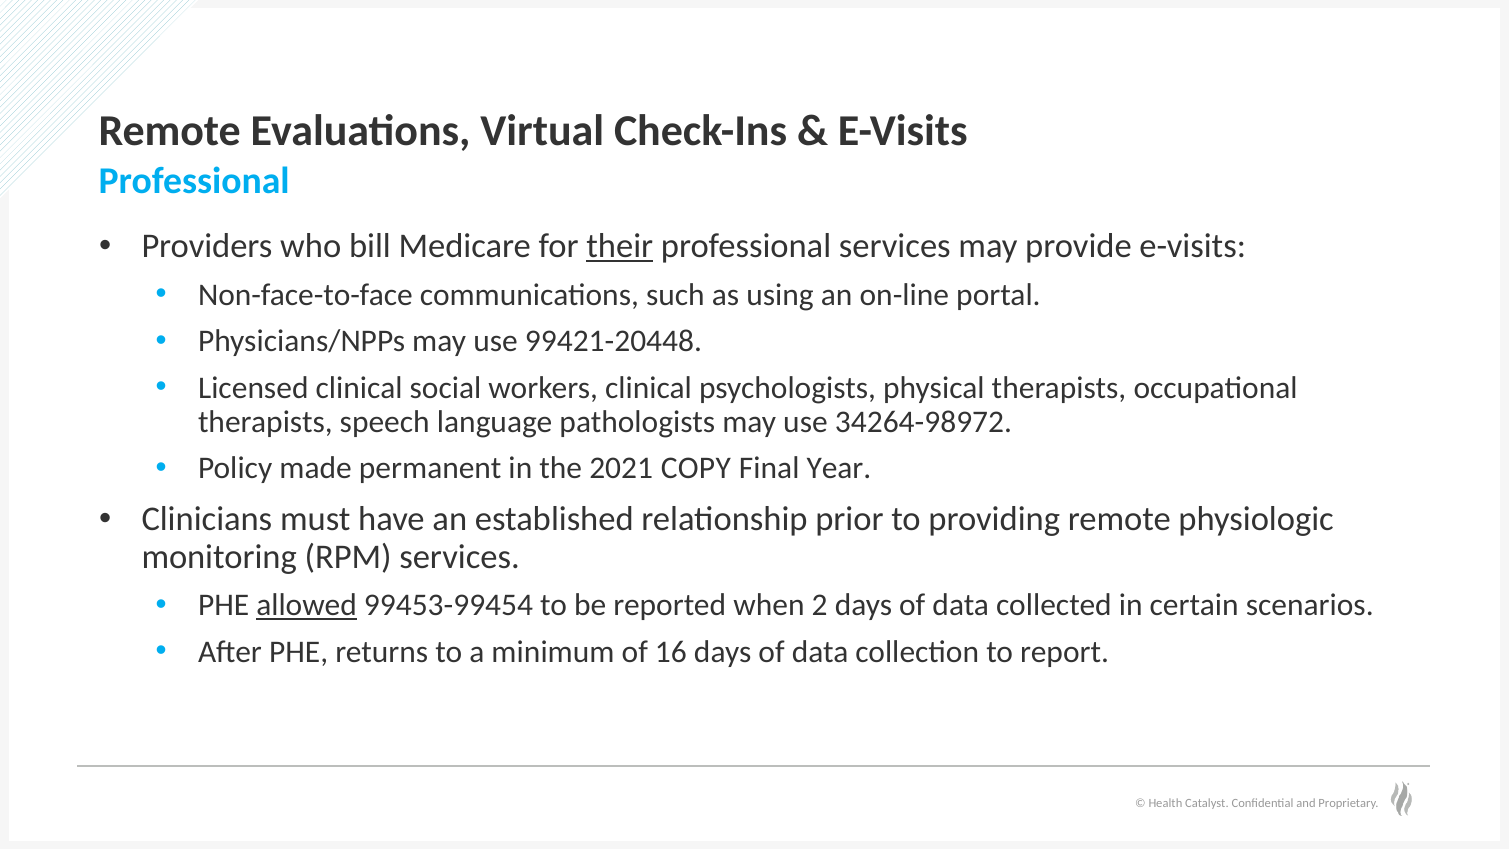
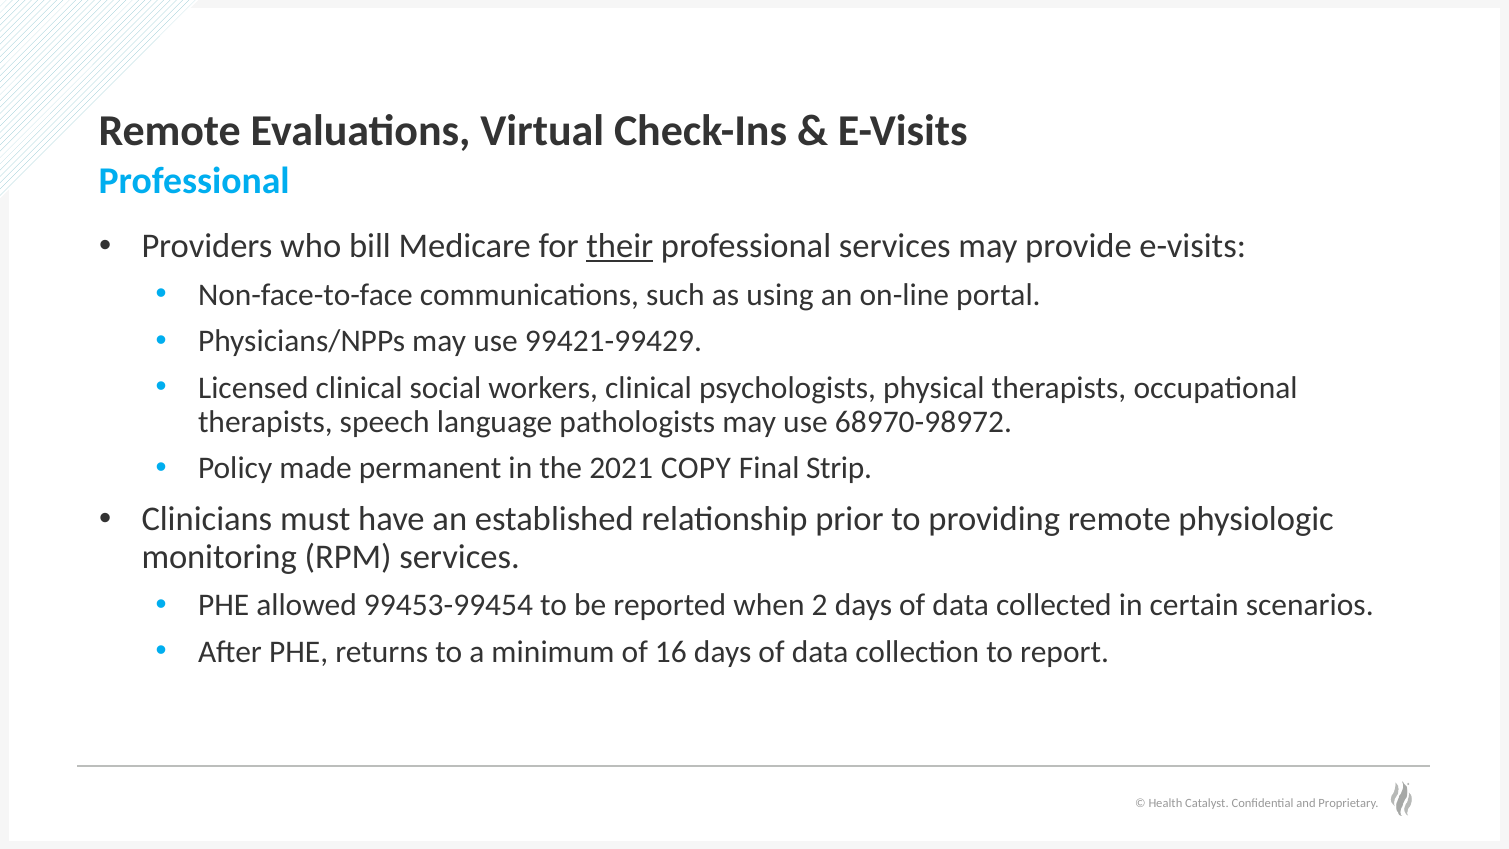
99421-20448: 99421-20448 -> 99421-99429
34264-98972: 34264-98972 -> 68970-98972
Year: Year -> Strip
allowed underline: present -> none
